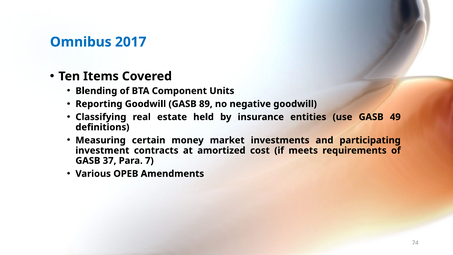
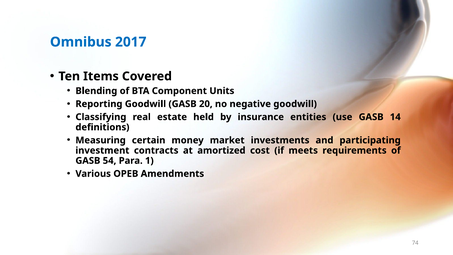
89: 89 -> 20
49: 49 -> 14
37: 37 -> 54
7: 7 -> 1
